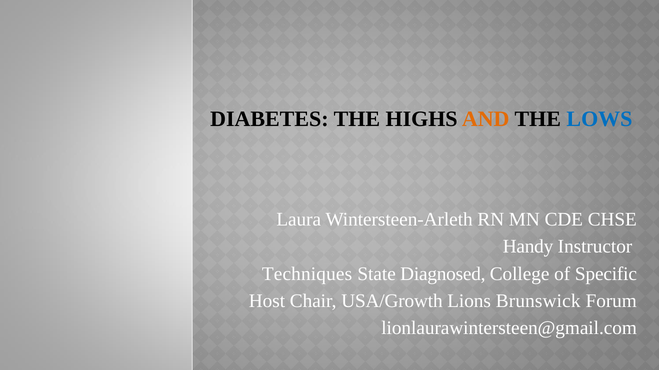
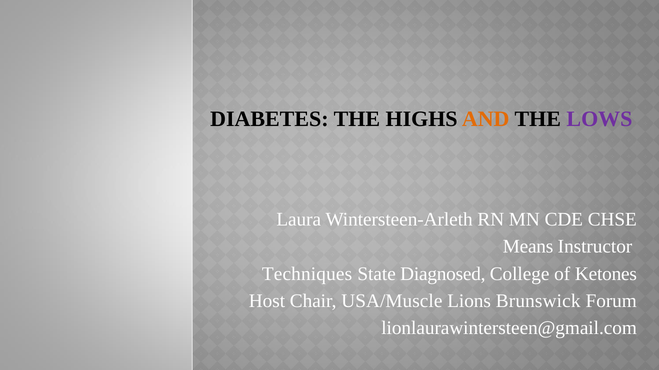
LOWS colour: blue -> purple
Handy: Handy -> Means
Specific: Specific -> Ketones
USA/Growth: USA/Growth -> USA/Muscle
